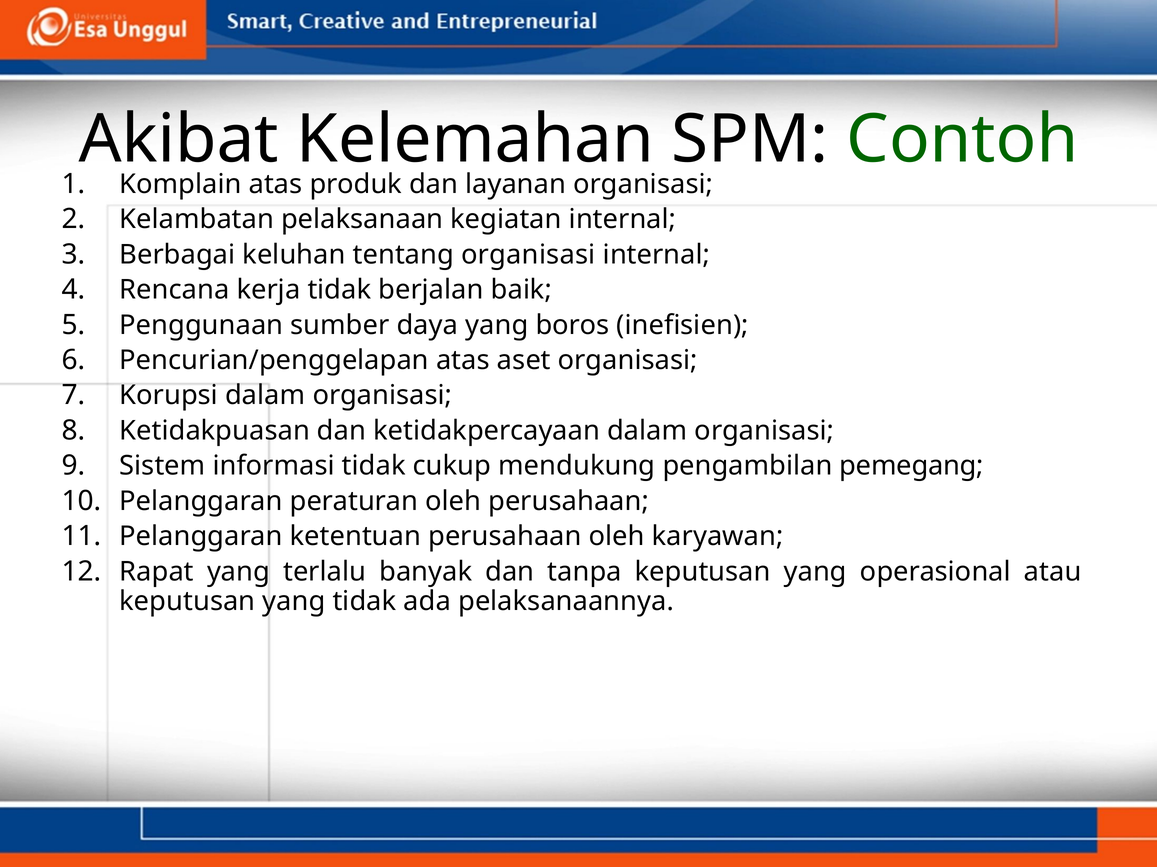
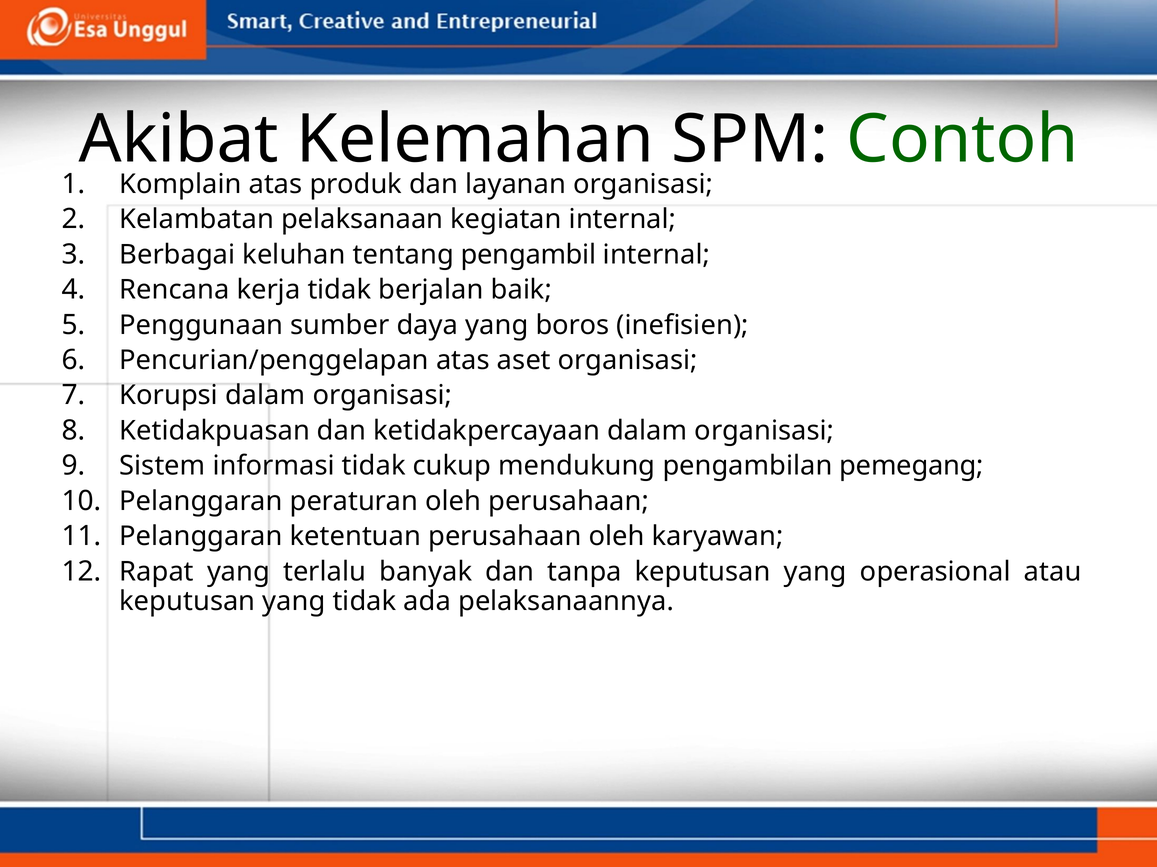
tentang organisasi: organisasi -> pengambil
